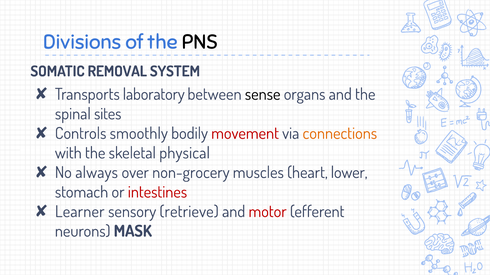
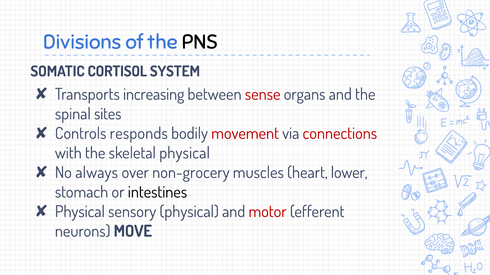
REMOVAL: REMOVAL -> CORTISOL
laboratory: laboratory -> increasing
sense colour: black -> red
smoothly: smoothly -> responds
connections colour: orange -> red
intestines colour: red -> black
Learner at (80, 212): Learner -> Physical
sensory retrieve: retrieve -> physical
MASK: MASK -> MOVE
